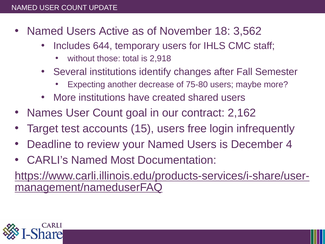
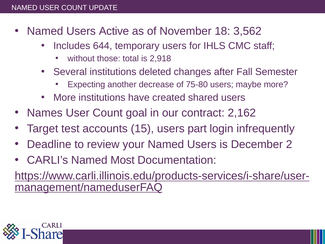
identify: identify -> deleted
free: free -> part
4: 4 -> 2
